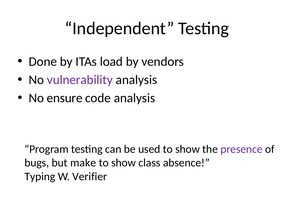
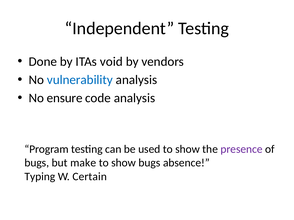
load: load -> void
vulnerability colour: purple -> blue
show class: class -> bugs
Verifier: Verifier -> Certain
